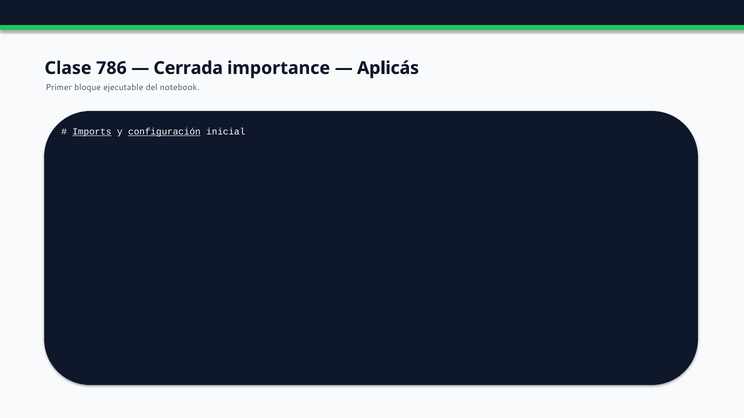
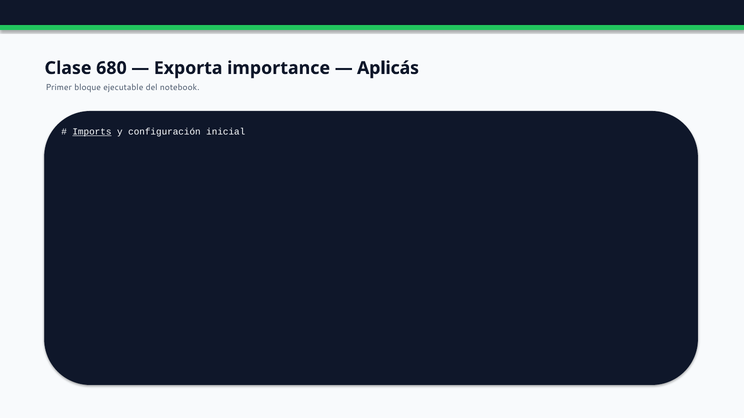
786: 786 -> 680
Cerrada: Cerrada -> Exporta
configuración underline: present -> none
